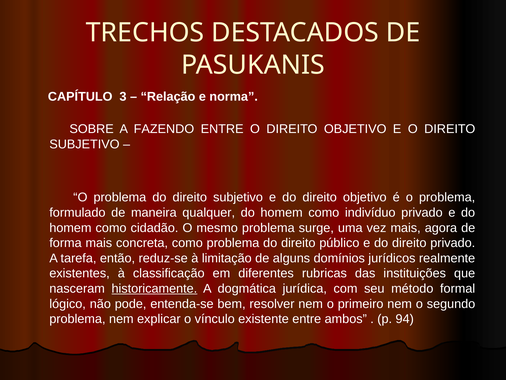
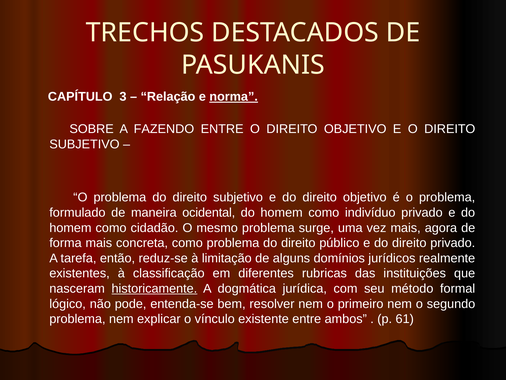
norma underline: none -> present
qualquer: qualquer -> ocidental
94: 94 -> 61
